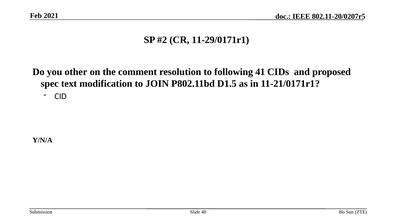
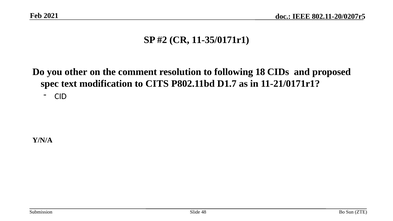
11-29/0171r1: 11-29/0171r1 -> 11-35/0171r1
41: 41 -> 18
JOIN: JOIN -> CITS
D1.5: D1.5 -> D1.7
